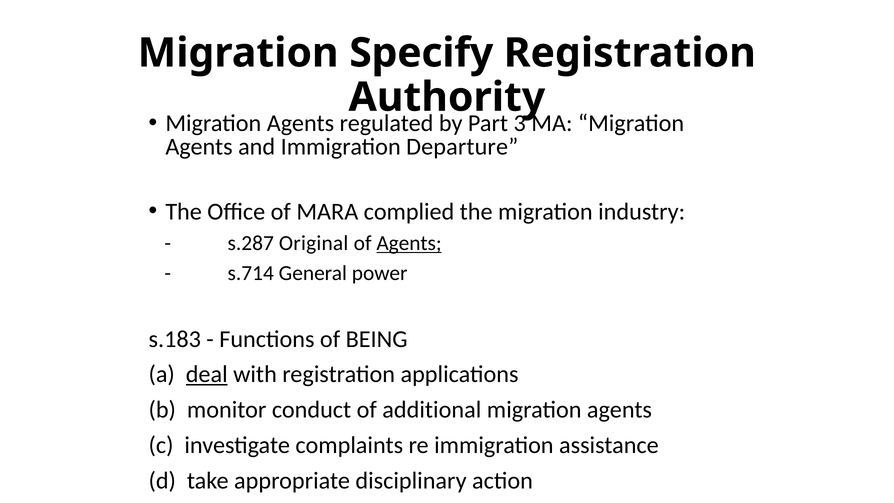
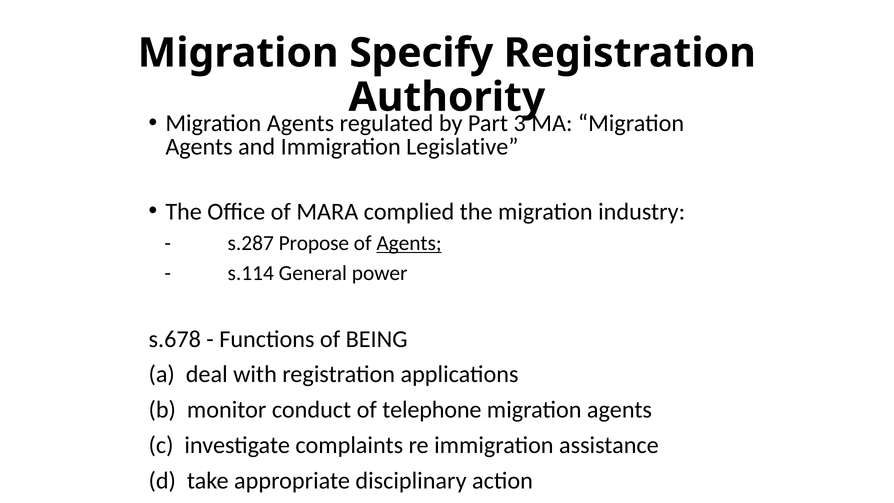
Departure: Departure -> Legislative
Original: Original -> Propose
s.714: s.714 -> s.114
s.183: s.183 -> s.678
deal underline: present -> none
additional: additional -> telephone
